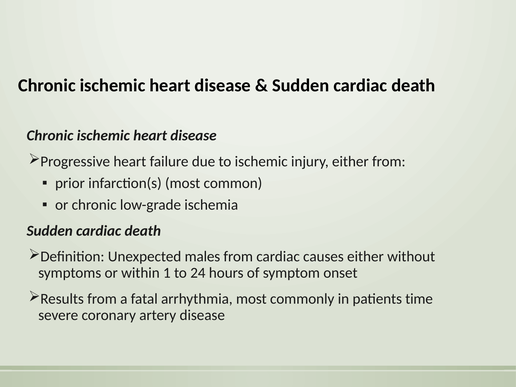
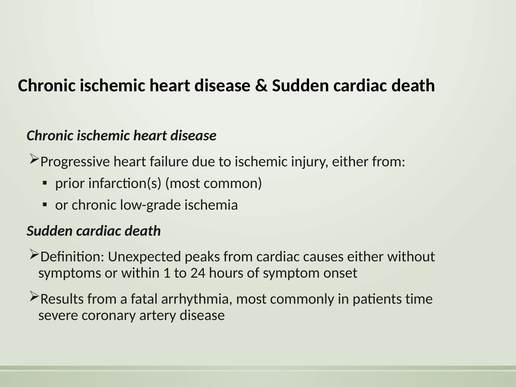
males: males -> peaks
